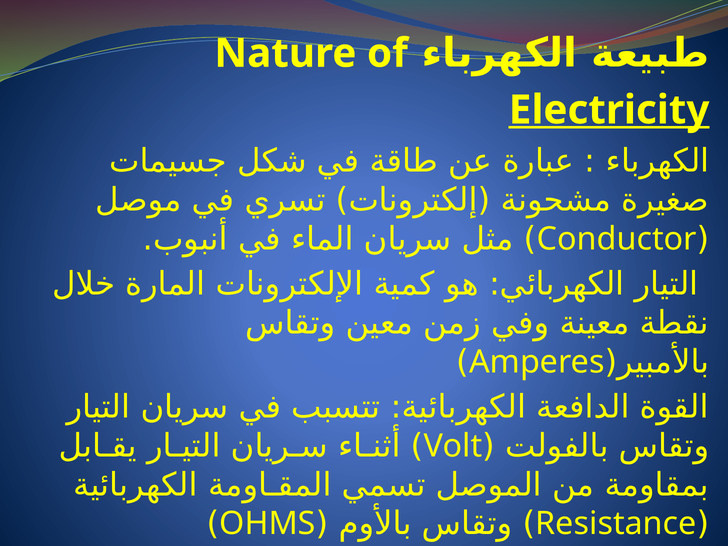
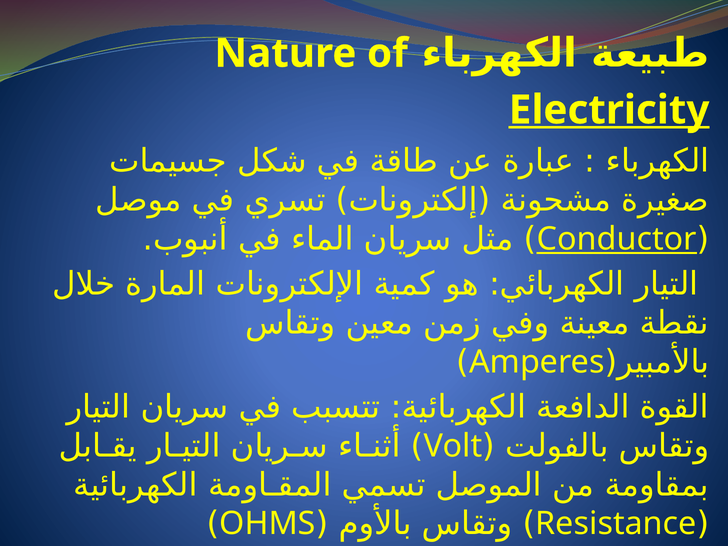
Conductor underline: none -> present
